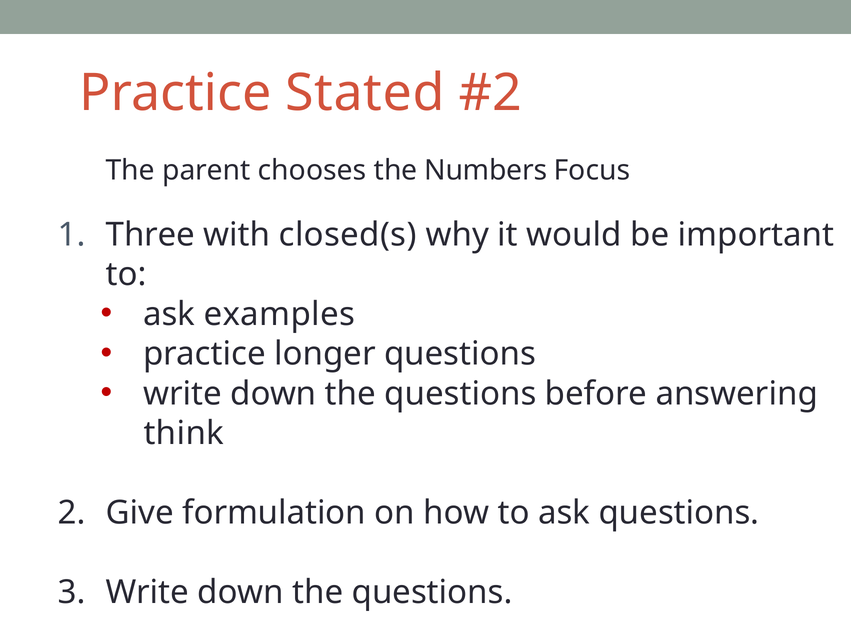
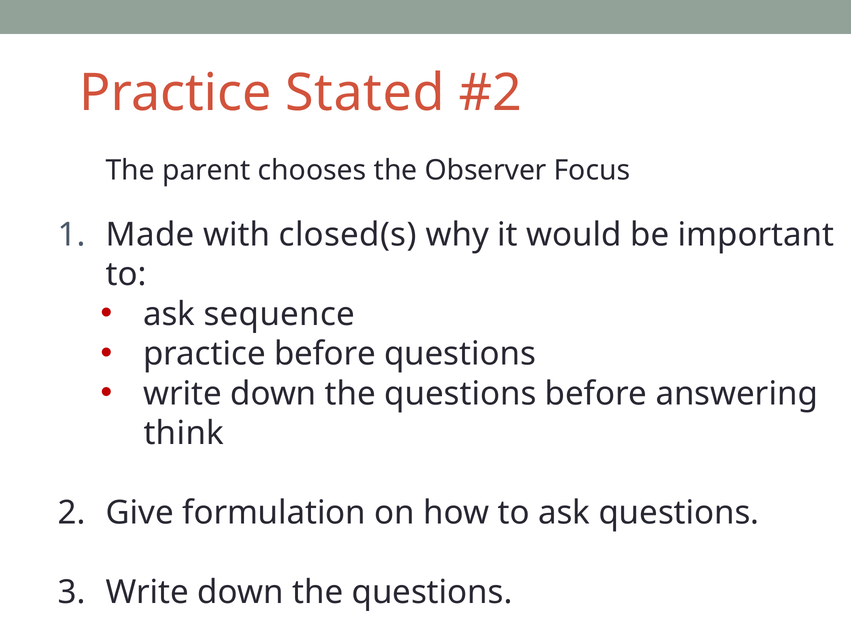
Numbers: Numbers -> Observer
Three: Three -> Made
examples: examples -> sequence
practice longer: longer -> before
